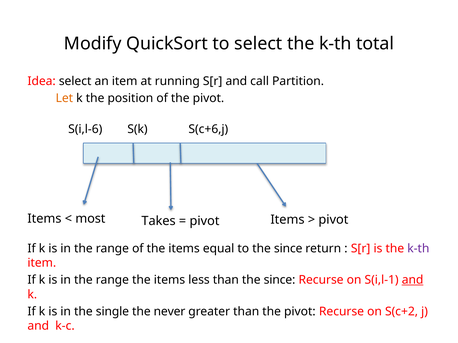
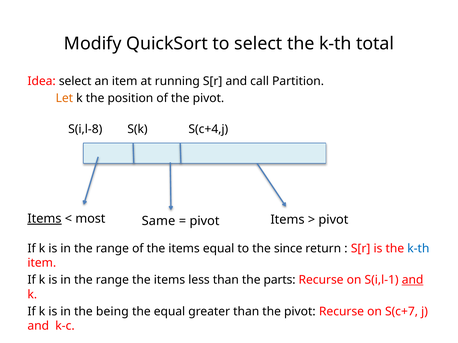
S(i,l-6: S(i,l-6 -> S(i,l-8
S(c+6,j: S(c+6,j -> S(c+4,j
Items at (44, 219) underline: none -> present
Takes: Takes -> Same
k-th at (418, 249) colour: purple -> blue
than the since: since -> parts
single: single -> being
the never: never -> equal
S(c+2: S(c+2 -> S(c+7
